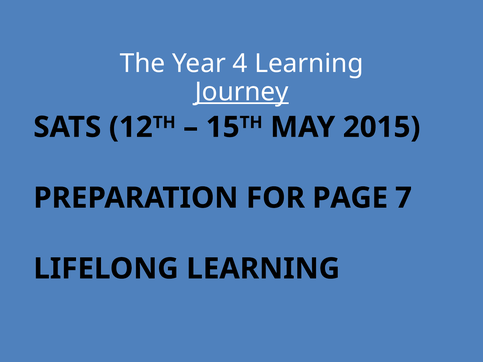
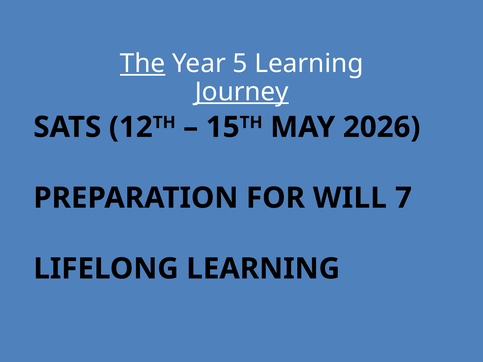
The underline: none -> present
4: 4 -> 5
2015: 2015 -> 2026
PAGE: PAGE -> WILL
